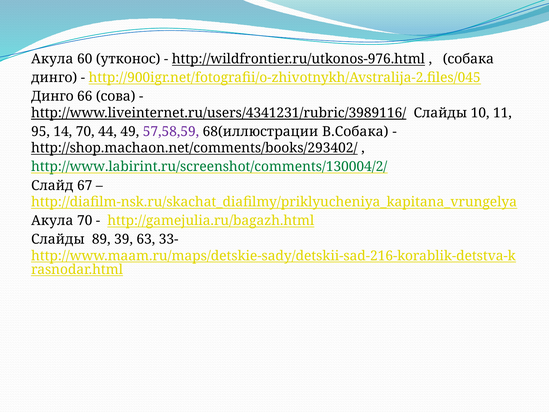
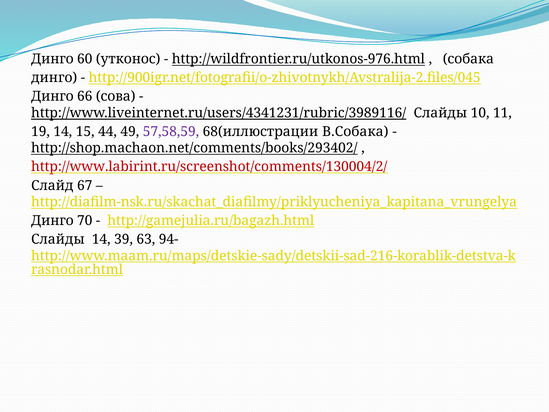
Акула at (52, 59): Акула -> Динго
95: 95 -> 19
14 70: 70 -> 15
http://www.labirint.ru/screenshot/comments/130004/2/ colour: green -> red
Акула at (52, 221): Акула -> Динго
Слайды 89: 89 -> 14
33-: 33- -> 94-
